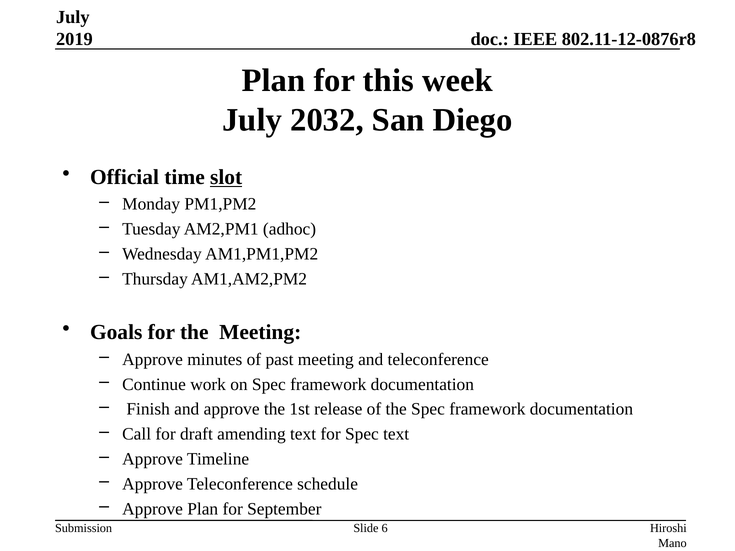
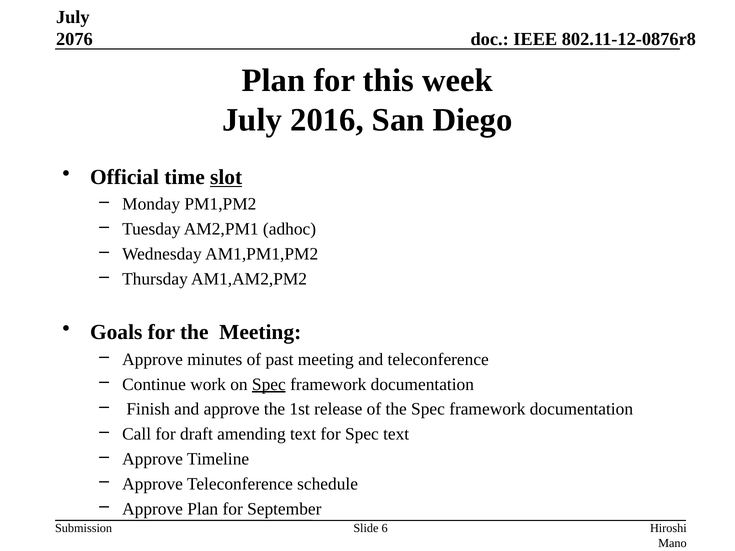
2019: 2019 -> 2076
2032: 2032 -> 2016
Spec at (269, 384) underline: none -> present
